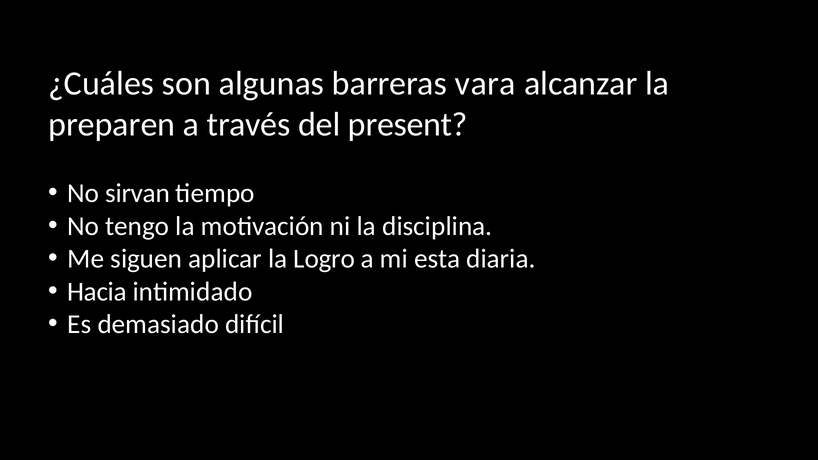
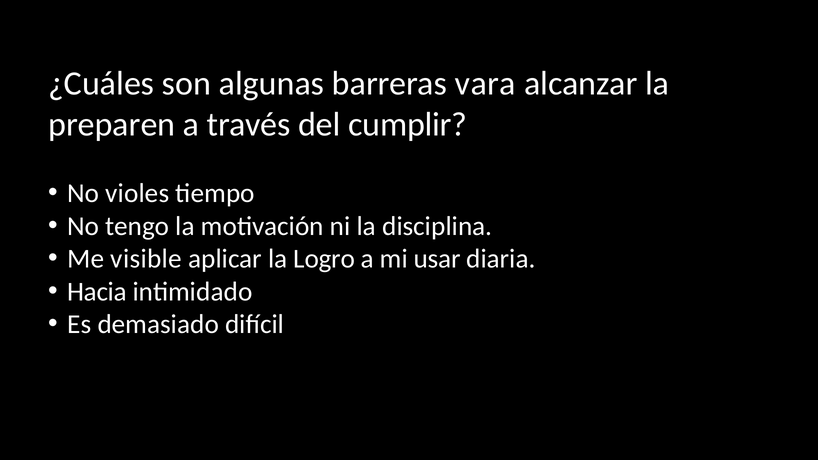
present: present -> cumplir
sirvan: sirvan -> violes
siguen: siguen -> visible
esta: esta -> usar
